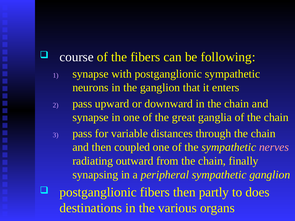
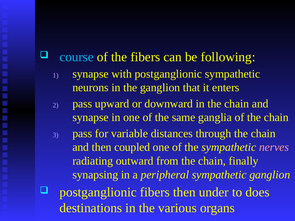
course colour: white -> light blue
great: great -> same
partly: partly -> under
